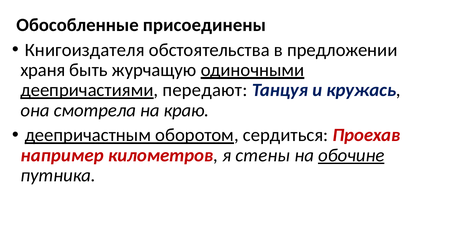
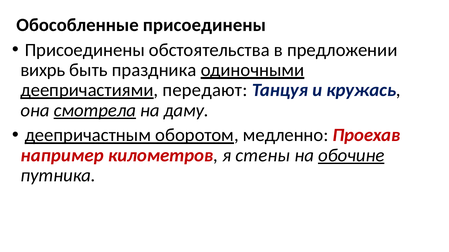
Книгоиздателя at (85, 50): Книгоиздателя -> Присоединены
храня: храня -> вихрь
журчащую: журчащую -> праздника
смотрела underline: none -> present
краю: краю -> даму
сердиться: сердиться -> медленно
